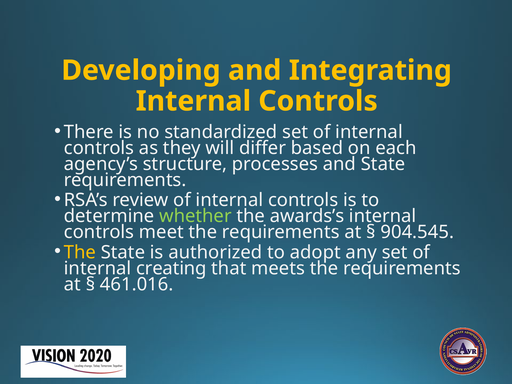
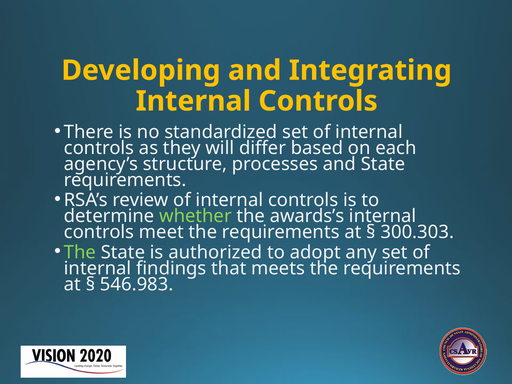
904.545: 904.545 -> 300.303
The at (80, 252) colour: yellow -> light green
creating: creating -> findings
461.016: 461.016 -> 546.983
